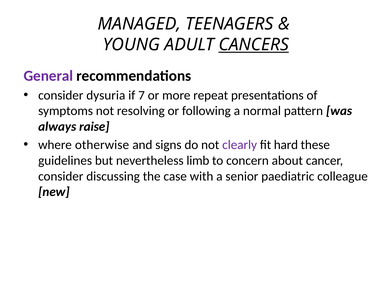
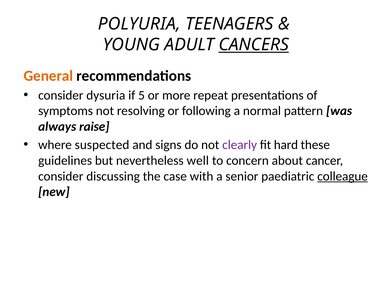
MANAGED: MANAGED -> POLYURIA
General colour: purple -> orange
7: 7 -> 5
otherwise: otherwise -> suspected
limb: limb -> well
colleague underline: none -> present
